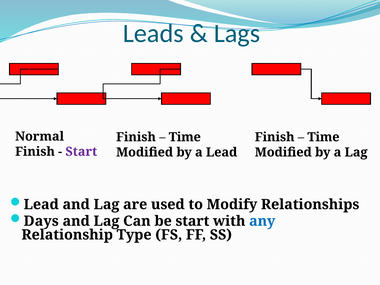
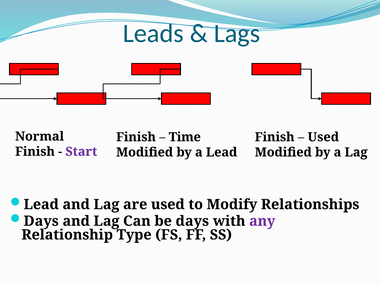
Time at (323, 137): Time -> Used
be start: start -> days
any colour: blue -> purple
